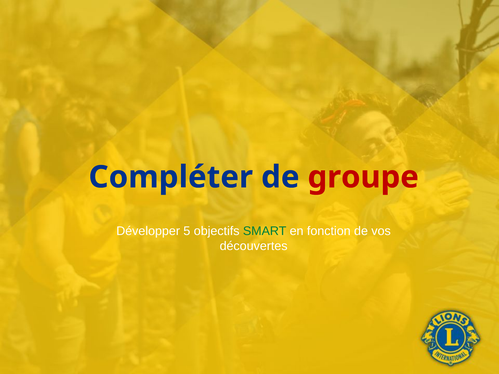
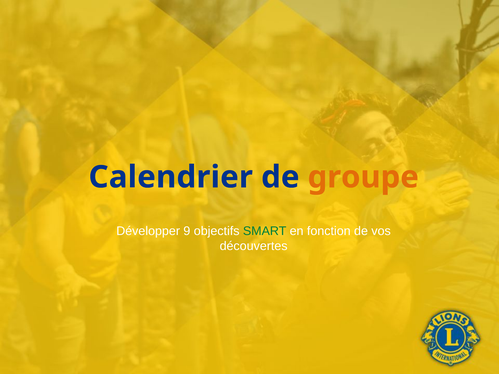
Compléter: Compléter -> Calendrier
groupe colour: red -> orange
5: 5 -> 9
